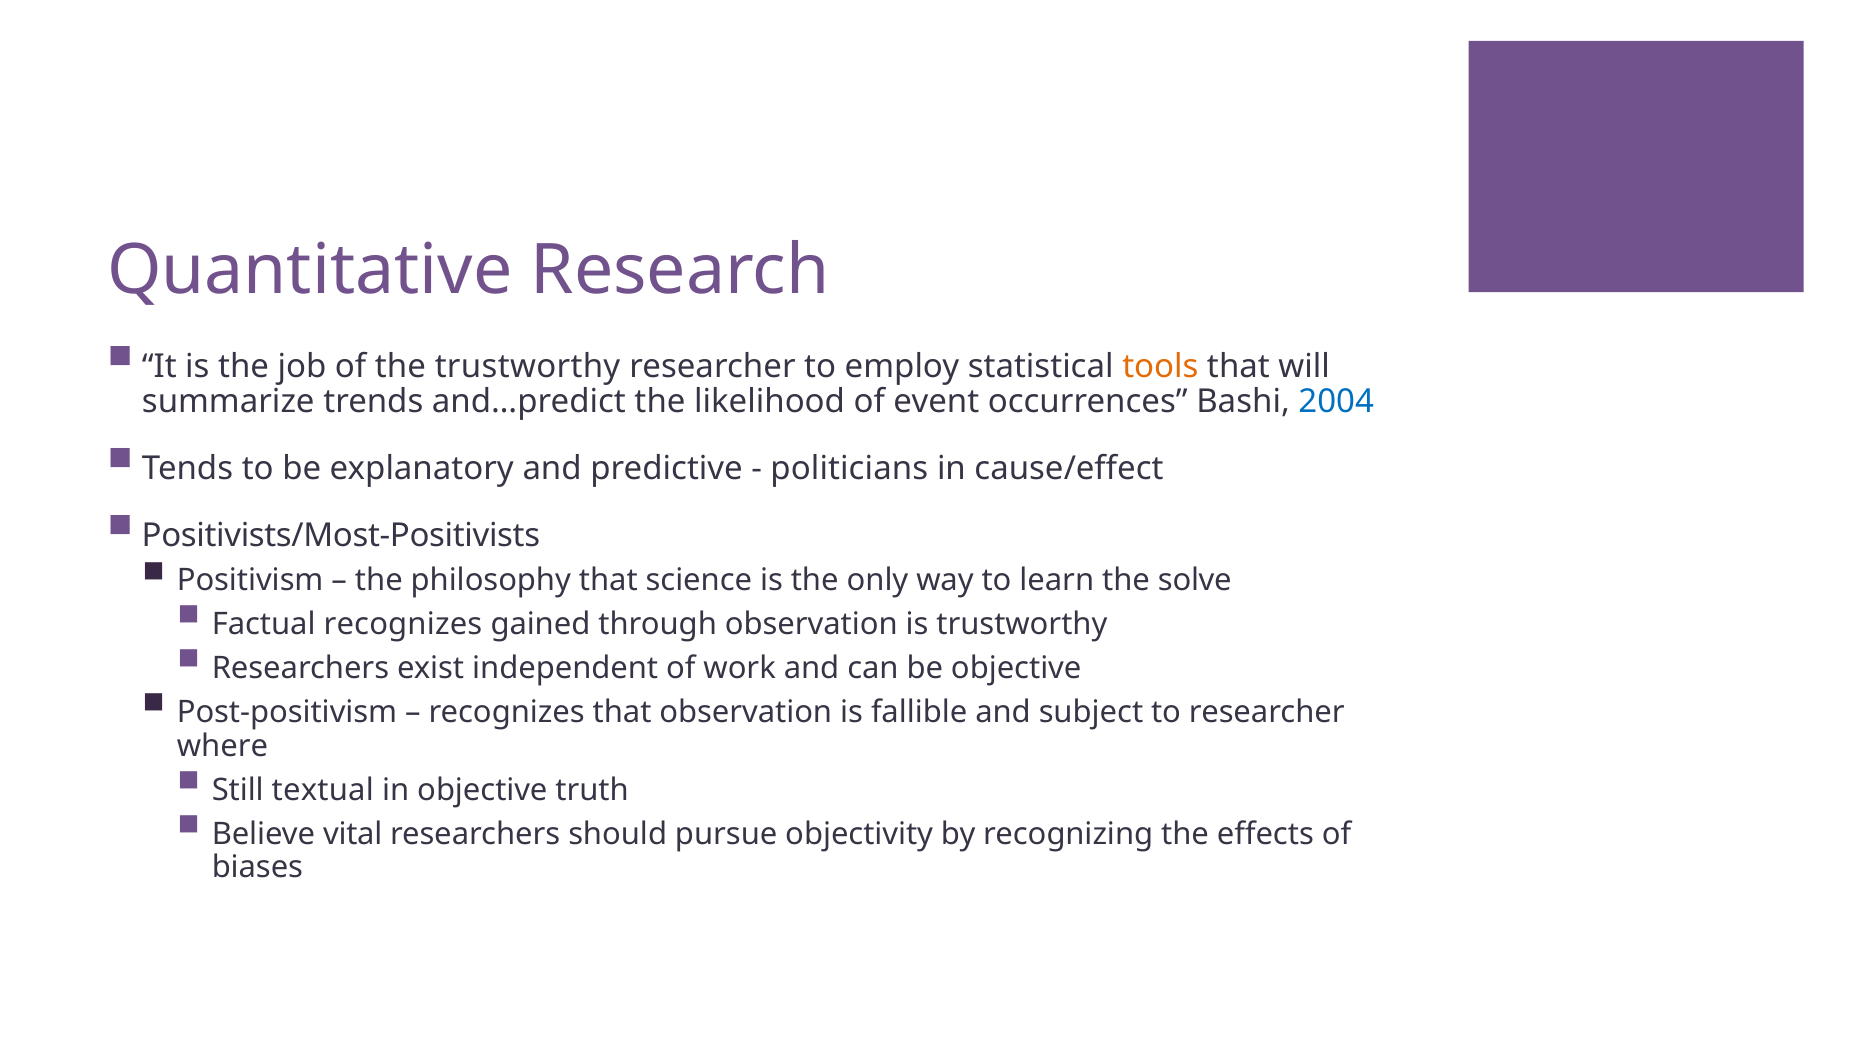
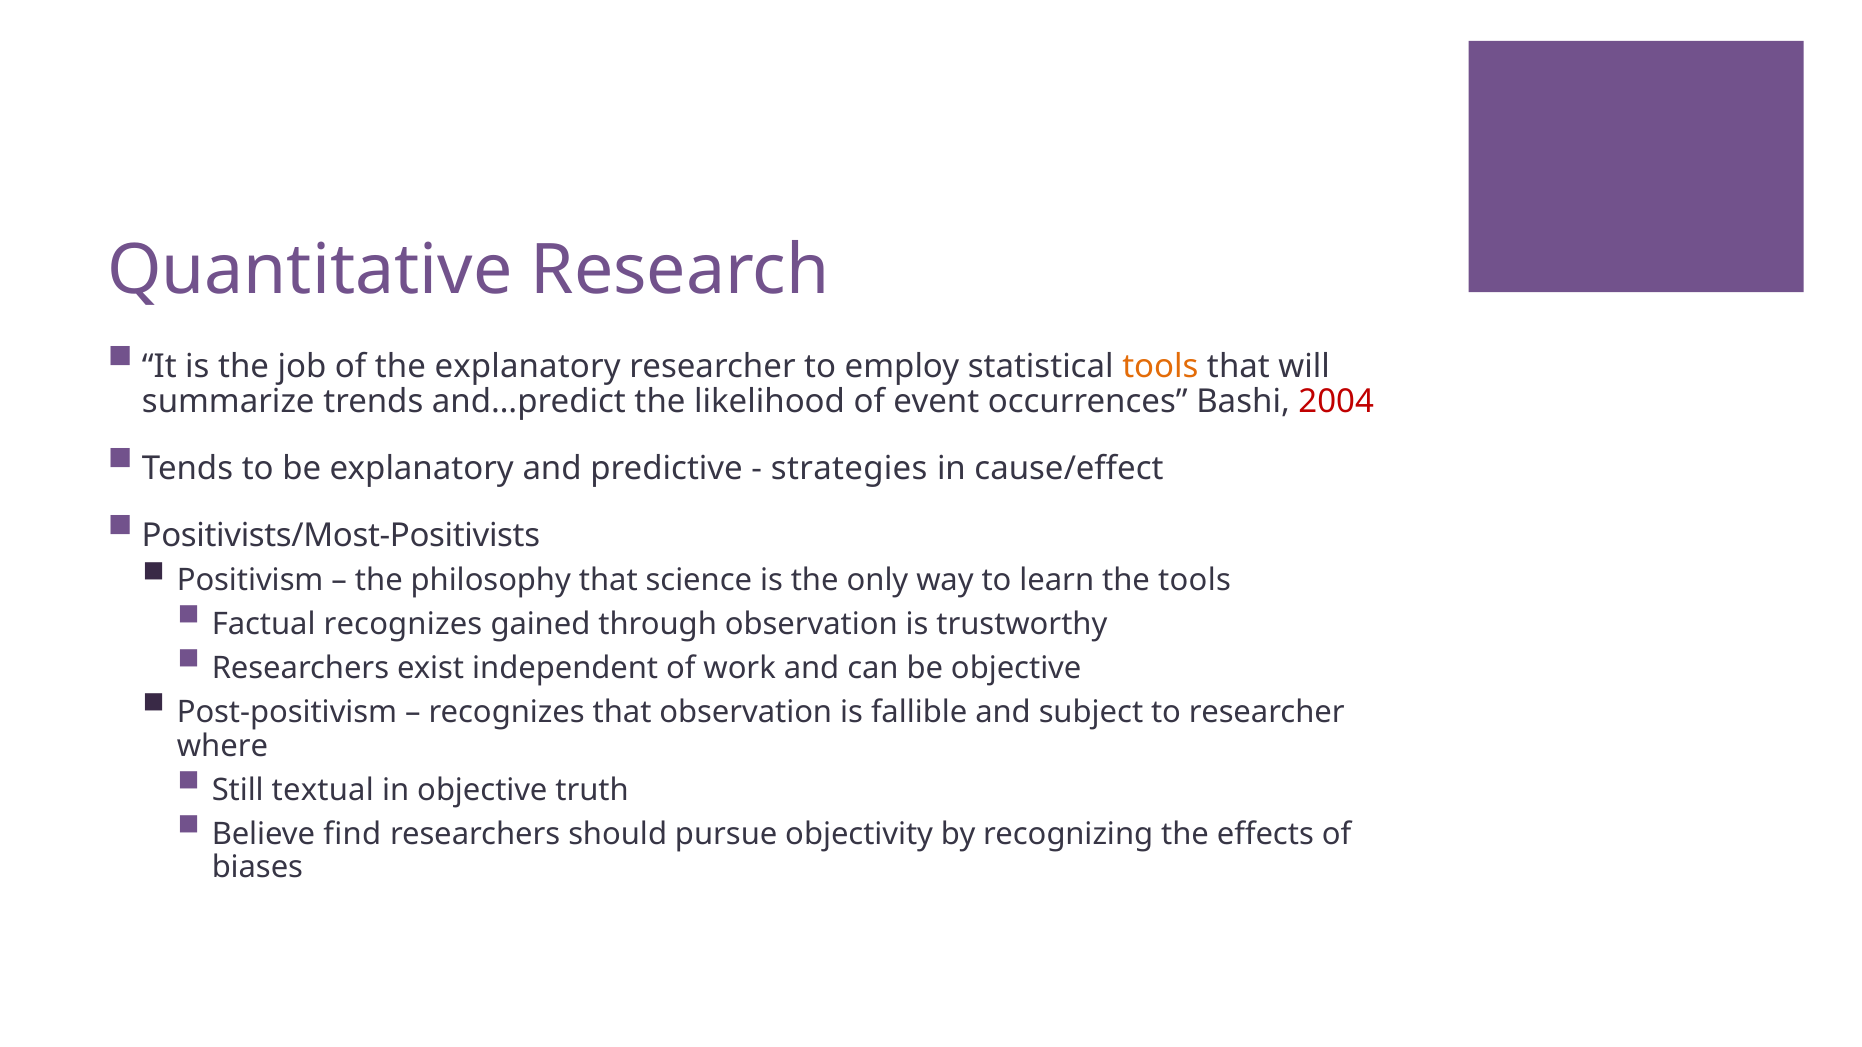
the trustworthy: trustworthy -> explanatory
2004 colour: blue -> red
politicians: politicians -> strategies
the solve: solve -> tools
vital: vital -> find
